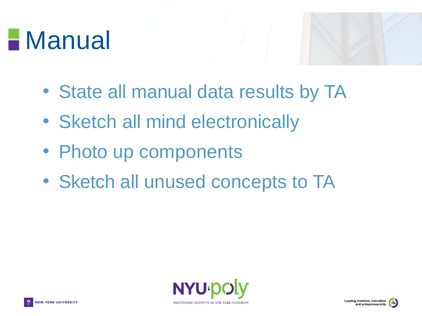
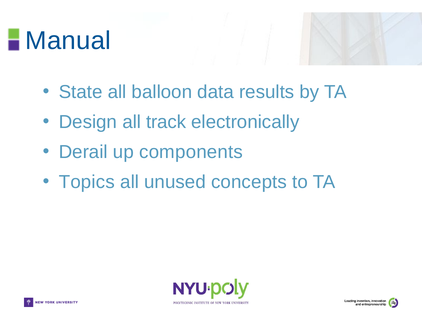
all manual: manual -> balloon
Sketch at (88, 122): Sketch -> Design
mind: mind -> track
Photo: Photo -> Derail
Sketch at (87, 182): Sketch -> Topics
